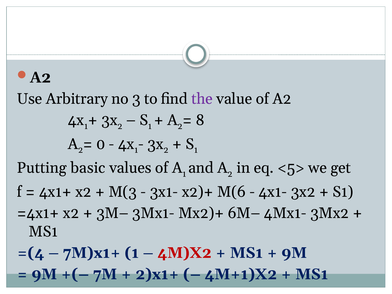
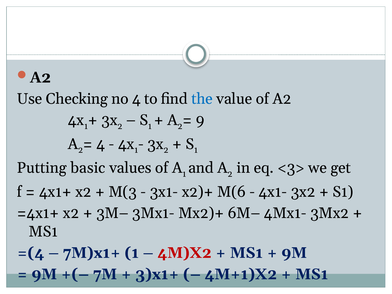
Arbitrary: Arbitrary -> Checking
no 3: 3 -> 4
the colour: purple -> blue
8: 8 -> 9
0 at (101, 144): 0 -> 4
<5>: <5> -> <3>
2)x1+: 2)x1+ -> 3)x1+
